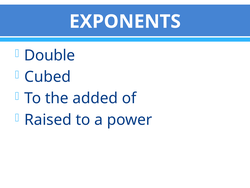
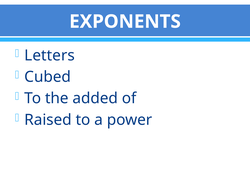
Double: Double -> Letters
